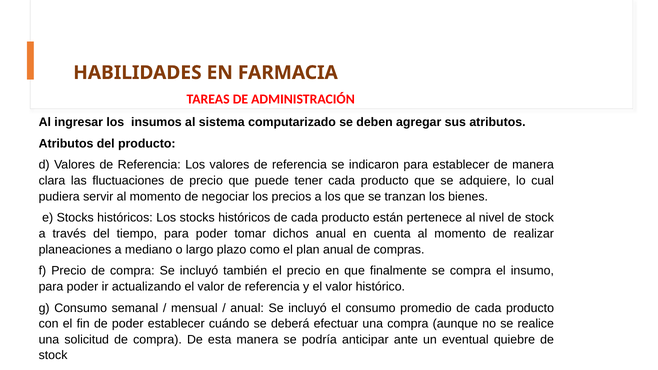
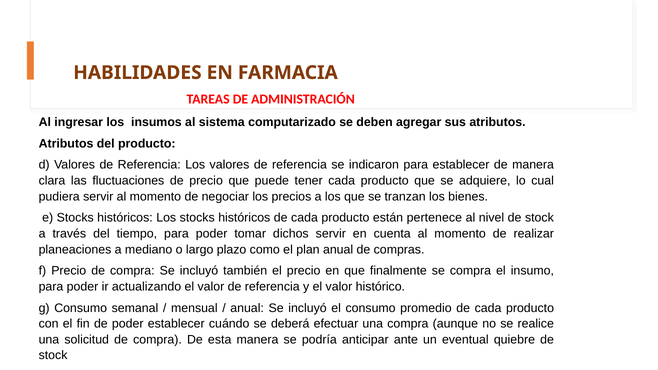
dichos anual: anual -> servir
